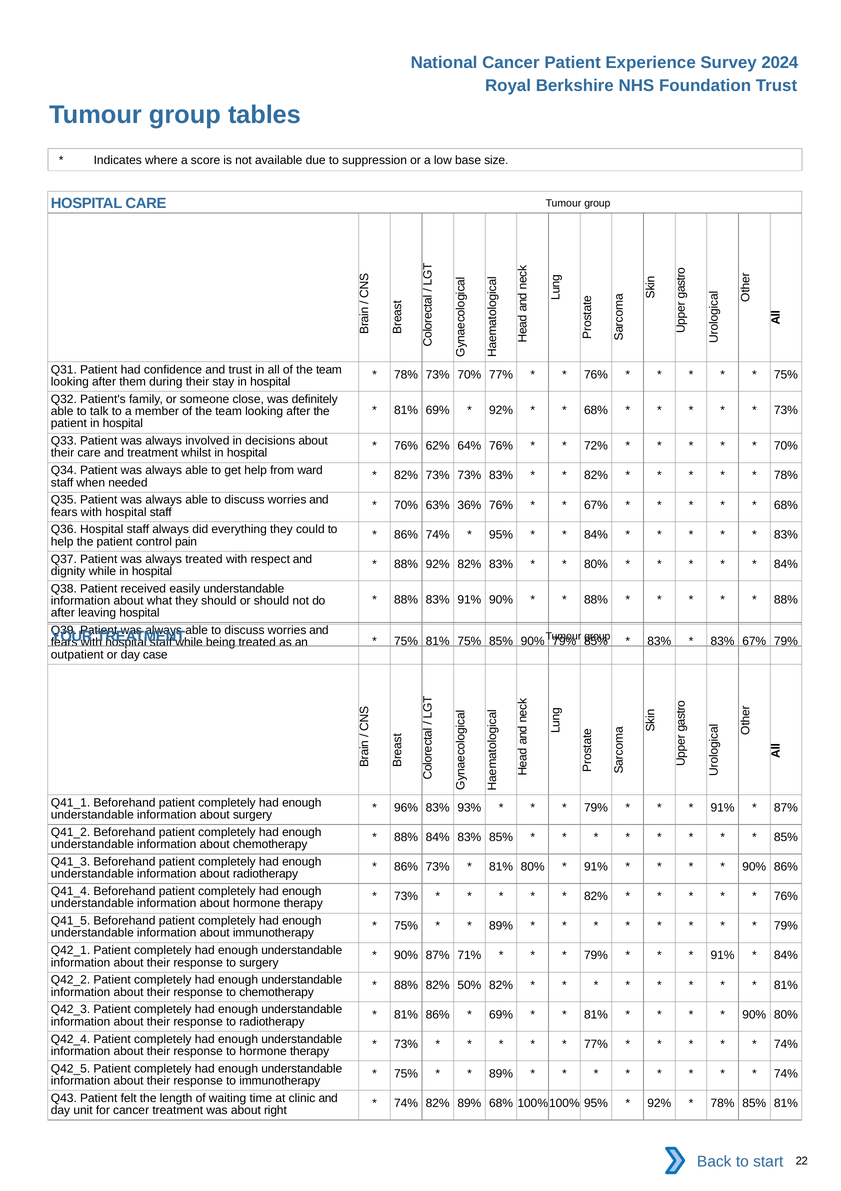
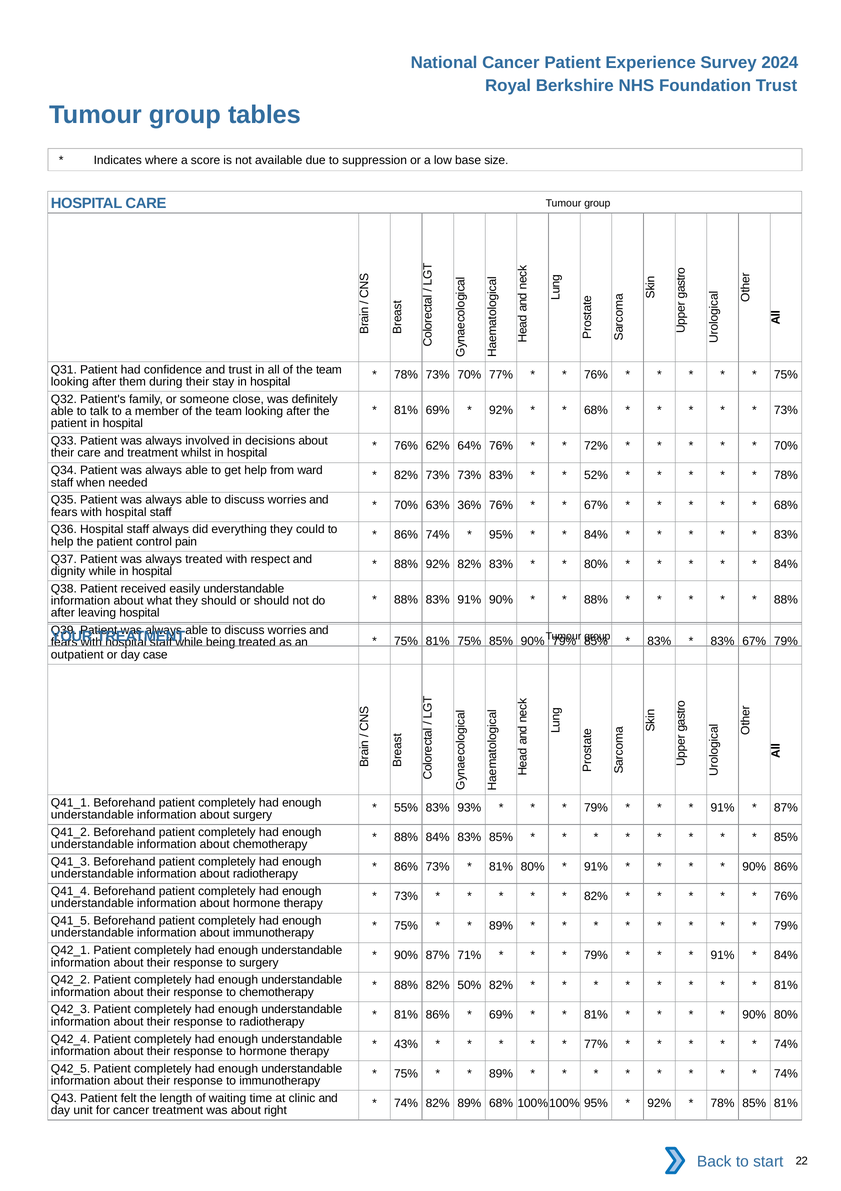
82% at (596, 475): 82% -> 52%
96%: 96% -> 55%
73% at (406, 1043): 73% -> 43%
